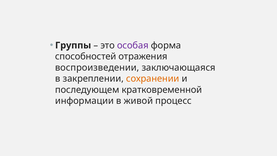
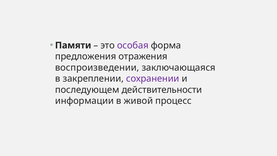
Группы: Группы -> Памяти
способностей: способностей -> предложения
сохранении colour: orange -> purple
кратковременной: кратковременной -> действительности
